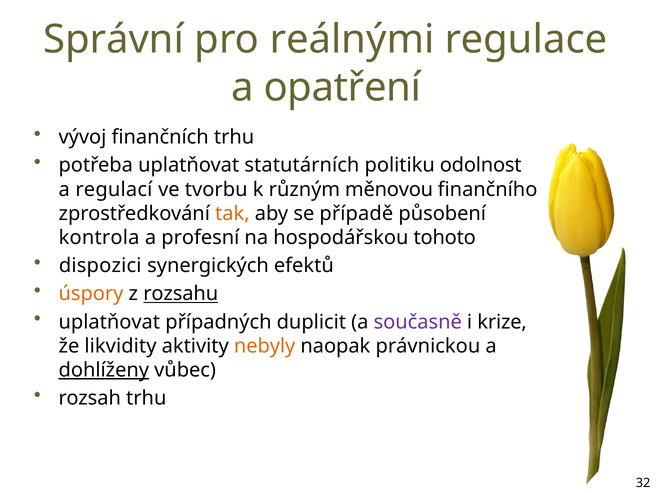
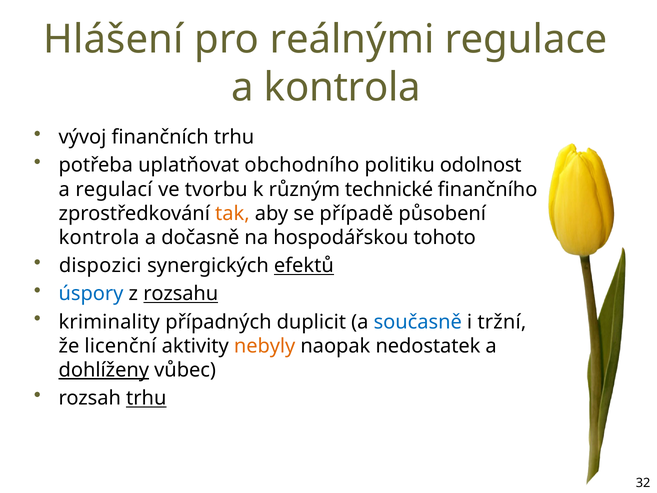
Správní: Správní -> Hlášení
a opatření: opatření -> kontrola
statutárních: statutárních -> obchodního
měnovou: měnovou -> technické
profesní: profesní -> dočasně
efektů underline: none -> present
úspory colour: orange -> blue
uplatňovat at (109, 322): uplatňovat -> kriminality
současně colour: purple -> blue
krize: krize -> tržní
likvidity: likvidity -> licenční
právnickou: právnickou -> nedostatek
trhu at (146, 398) underline: none -> present
